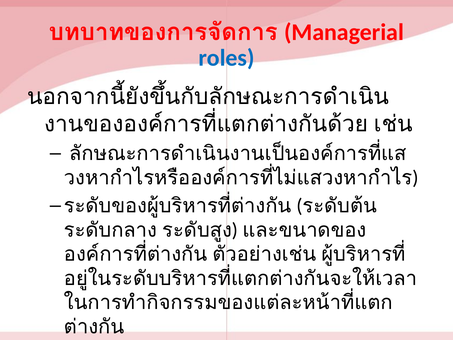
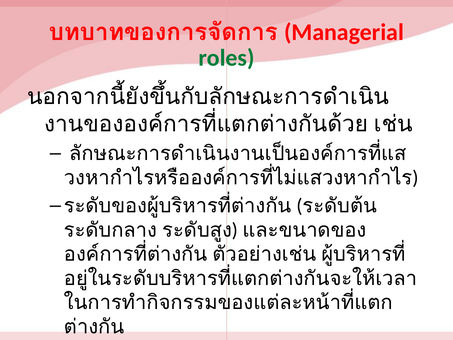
roles colour: blue -> green
